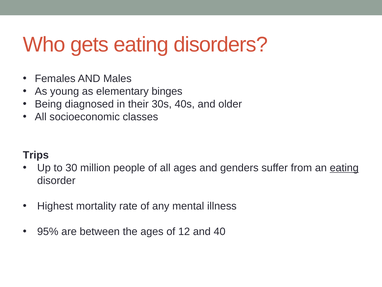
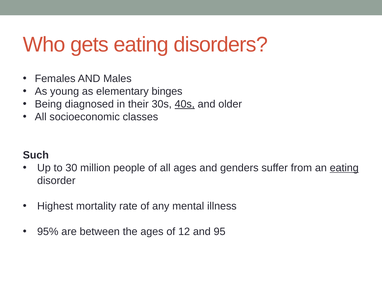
40s underline: none -> present
Trips: Trips -> Such
40: 40 -> 95
